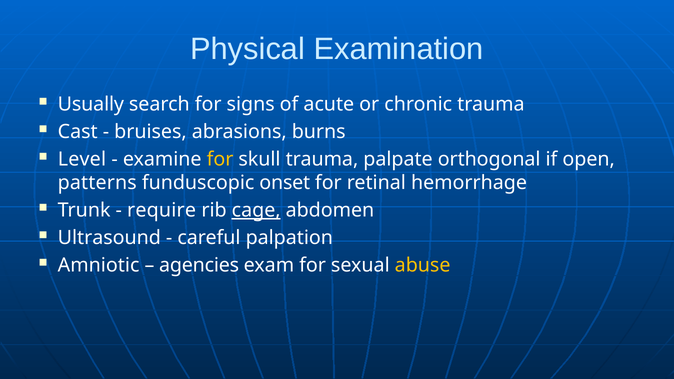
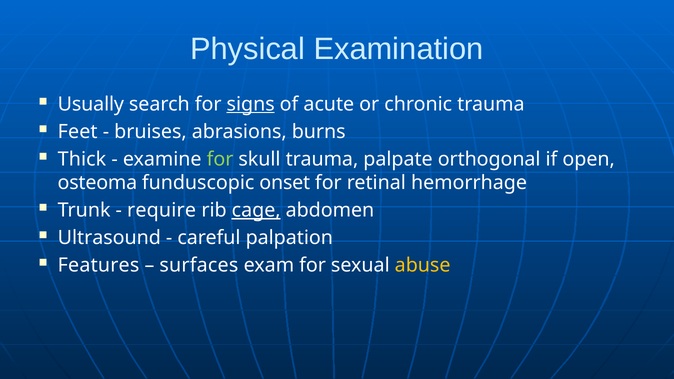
signs underline: none -> present
Cast: Cast -> Feet
Level: Level -> Thick
for at (220, 159) colour: yellow -> light green
patterns: patterns -> osteoma
Amniotic: Amniotic -> Features
agencies: agencies -> surfaces
